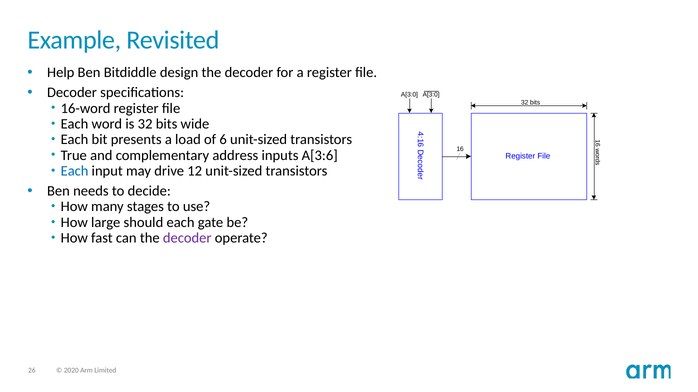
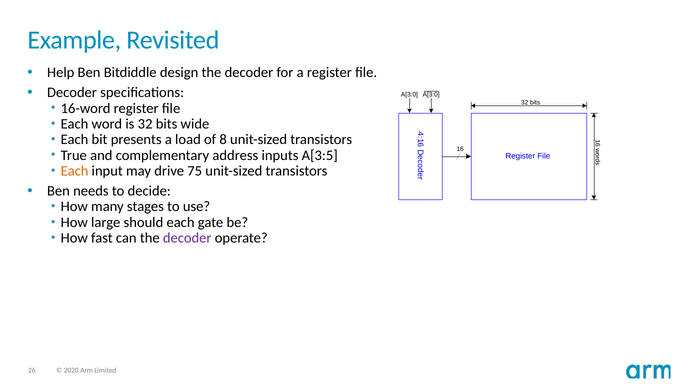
of 6: 6 -> 8
A[3:6: A[3:6 -> A[3:5
Each at (75, 171) colour: blue -> orange
12: 12 -> 75
